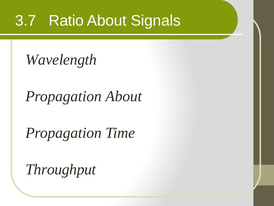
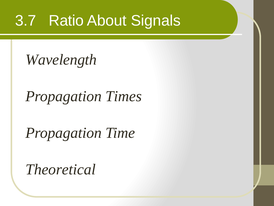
Propagation About: About -> Times
Throughput: Throughput -> Theoretical
